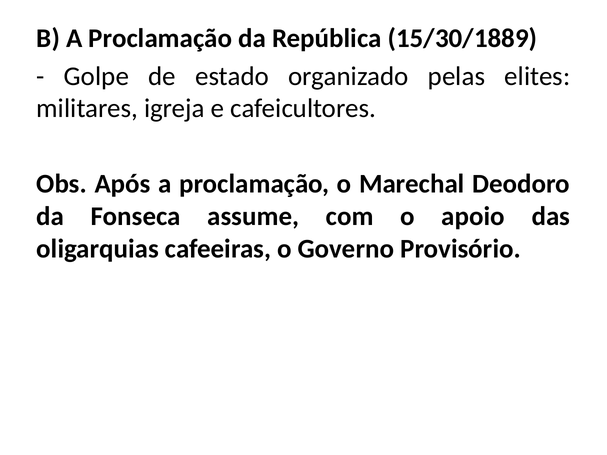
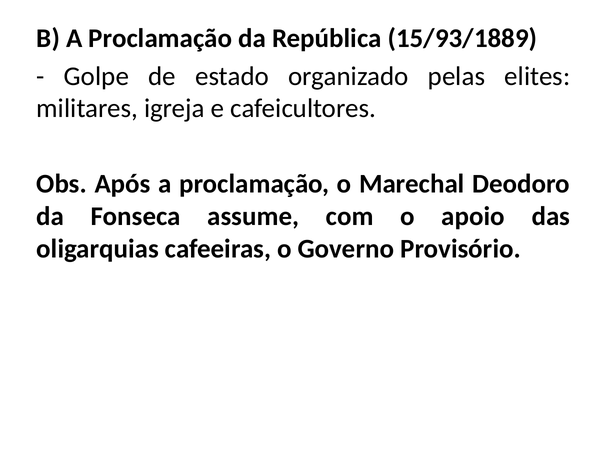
15/30/1889: 15/30/1889 -> 15/93/1889
